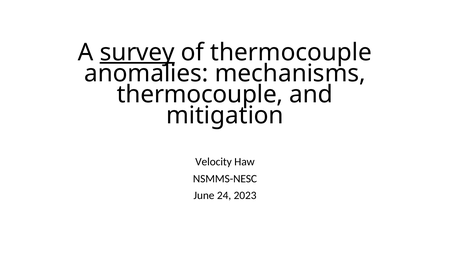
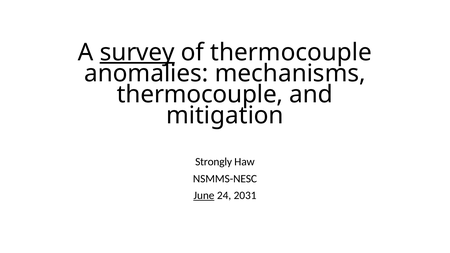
Velocity: Velocity -> Strongly
June underline: none -> present
2023: 2023 -> 2031
